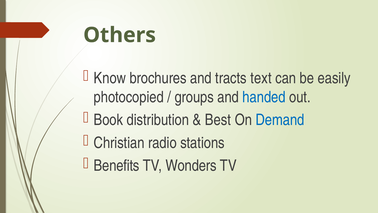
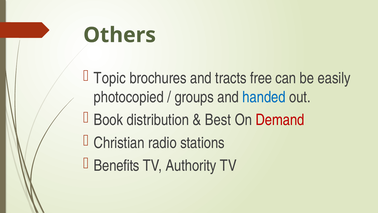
Know: Know -> Topic
text: text -> free
Demand colour: blue -> red
Wonders: Wonders -> Authority
